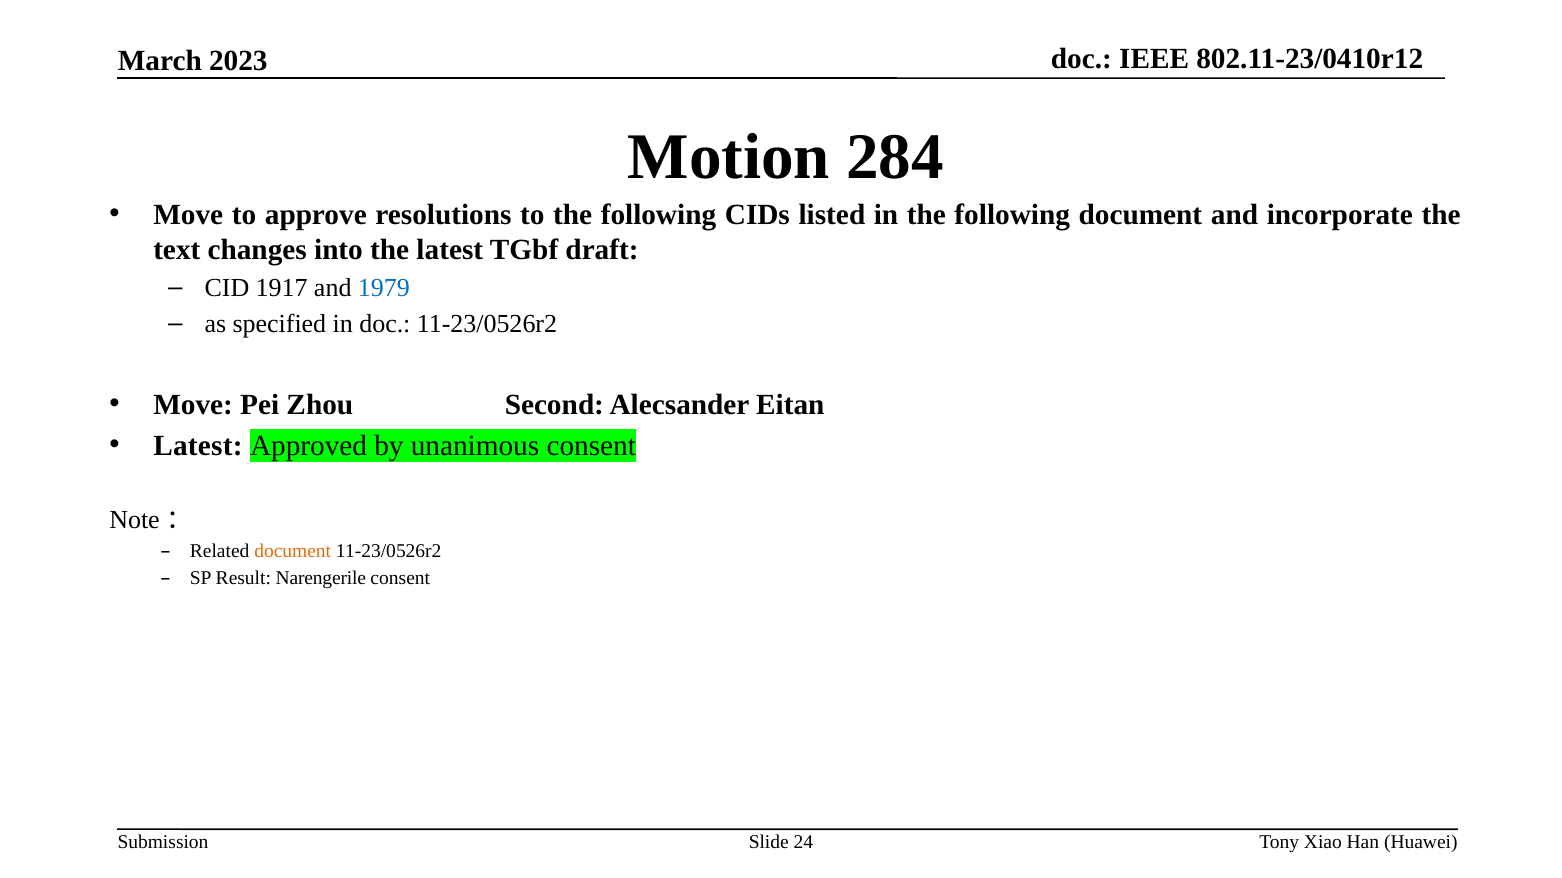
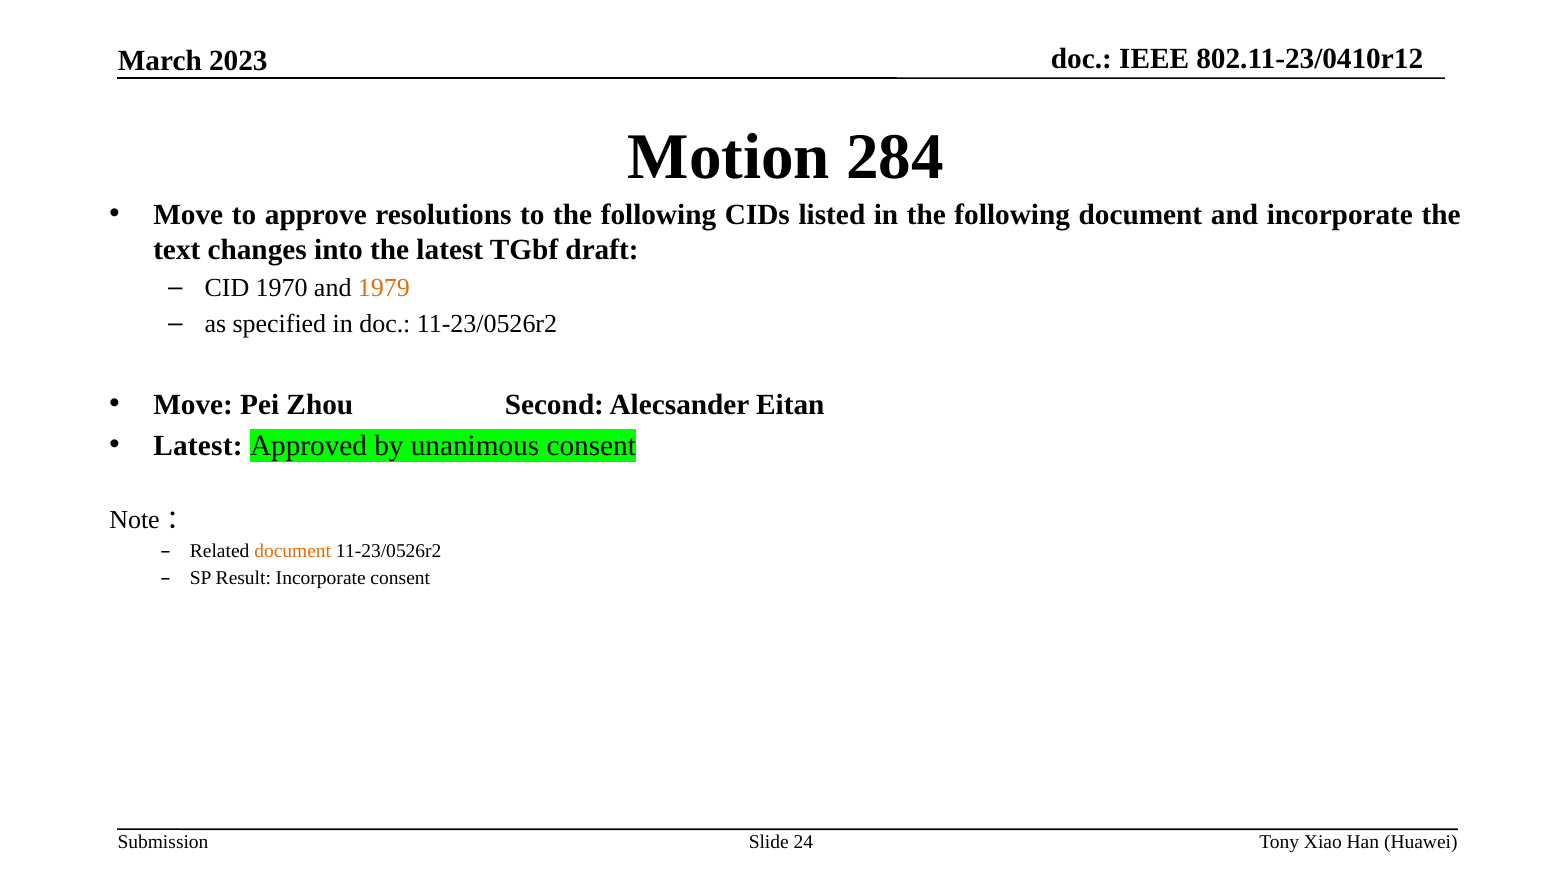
1917: 1917 -> 1970
1979 colour: blue -> orange
Result Narengerile: Narengerile -> Incorporate
